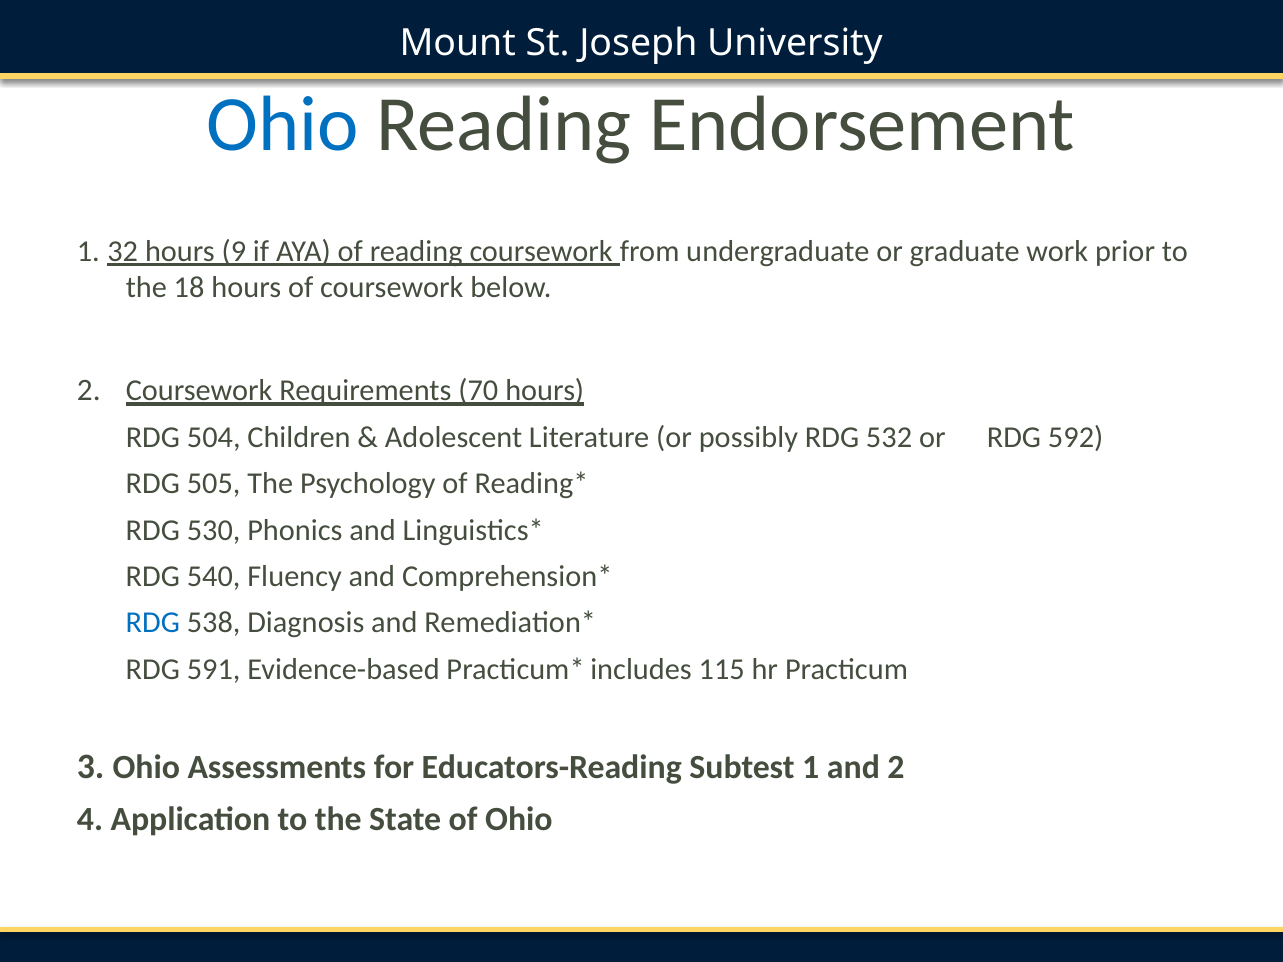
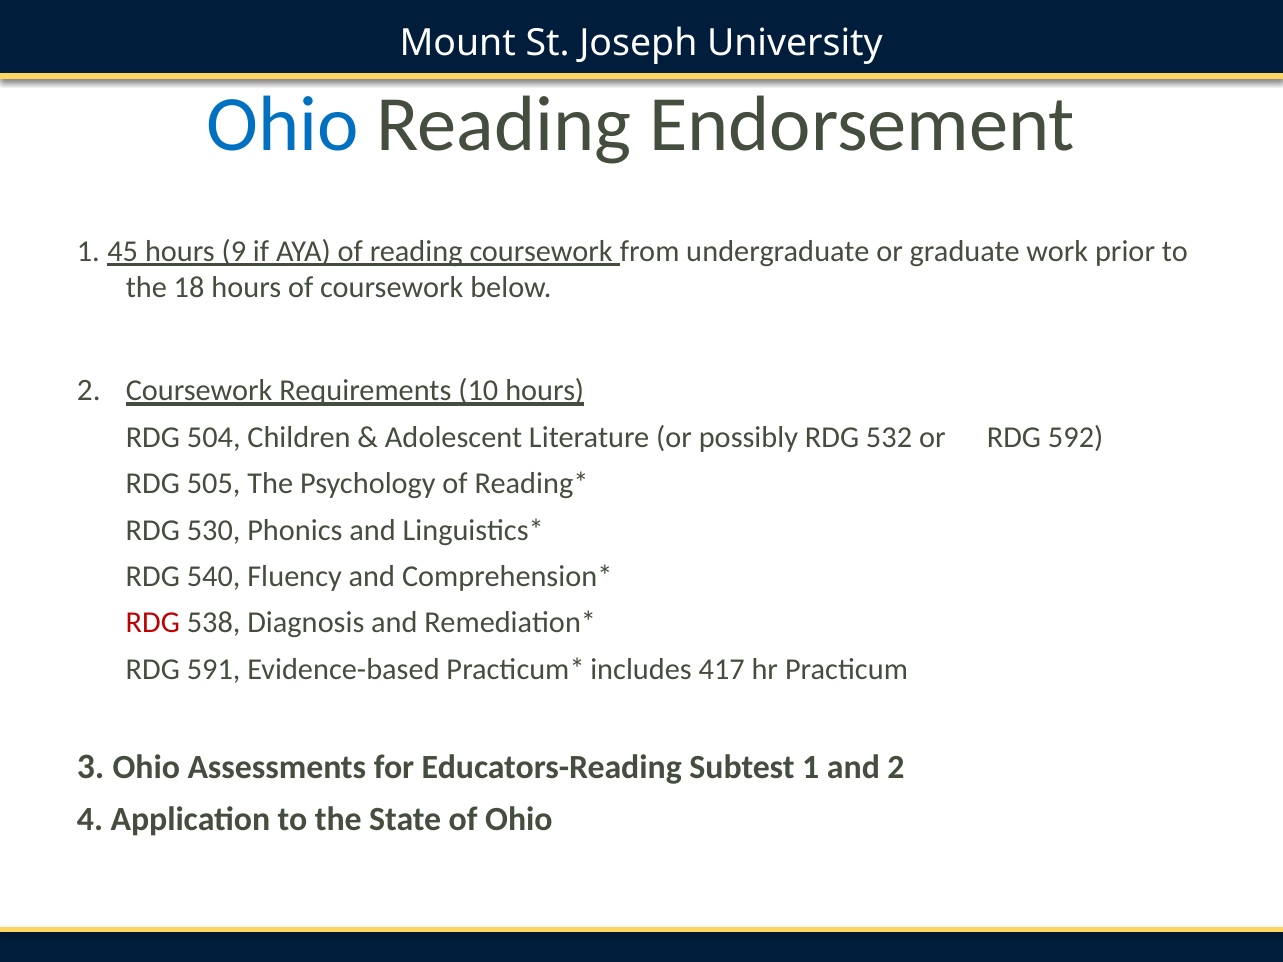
32: 32 -> 45
70: 70 -> 10
RDG at (153, 623) colour: blue -> red
115: 115 -> 417
